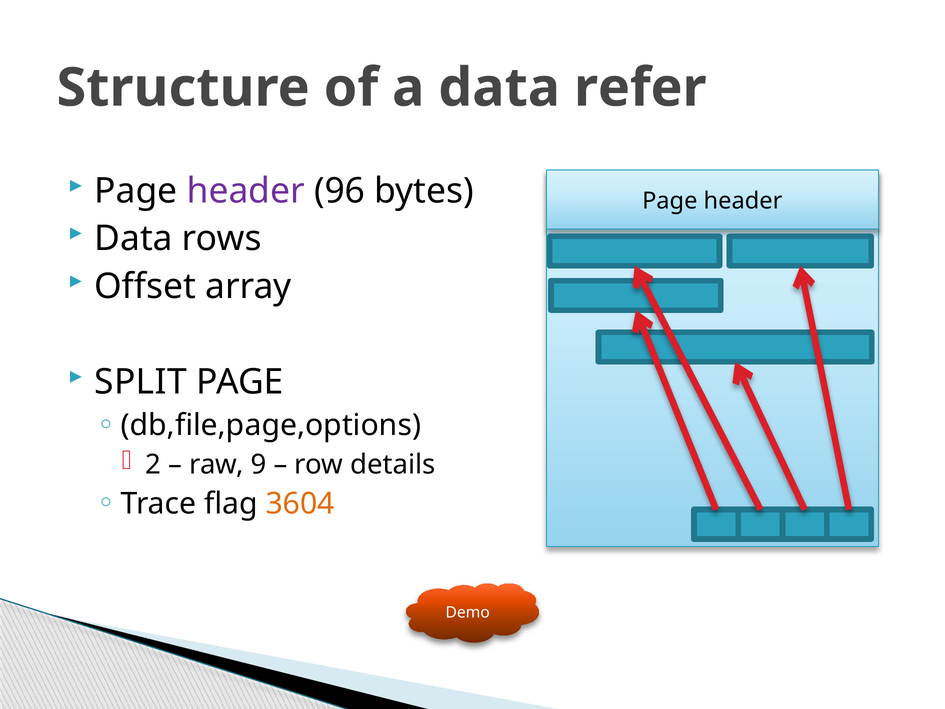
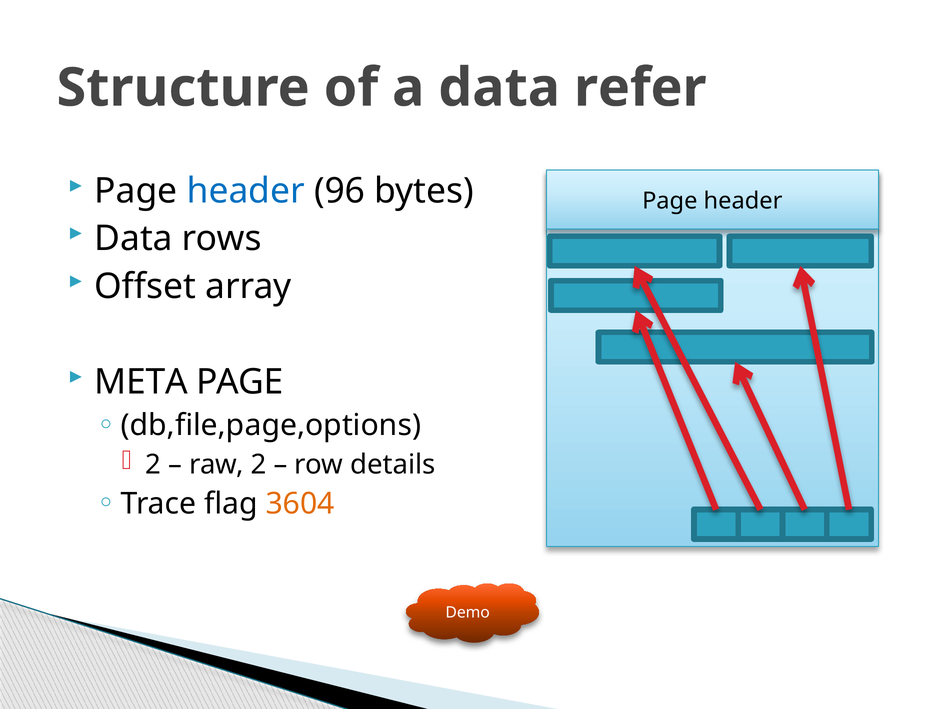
header at (246, 191) colour: purple -> blue
SPLIT: SPLIT -> META
raw 9: 9 -> 2
